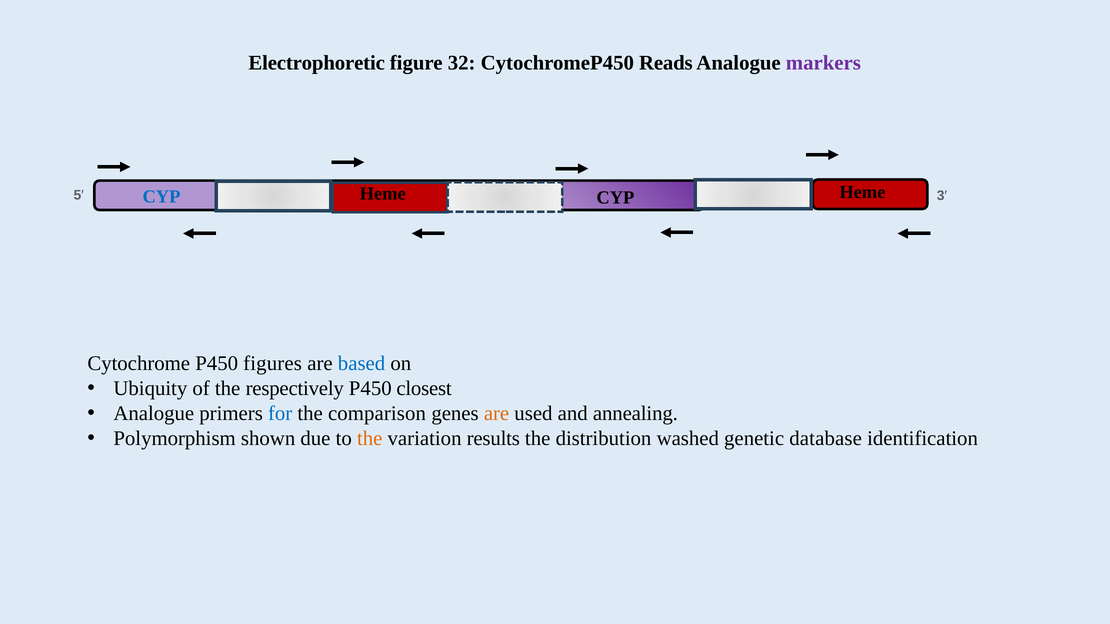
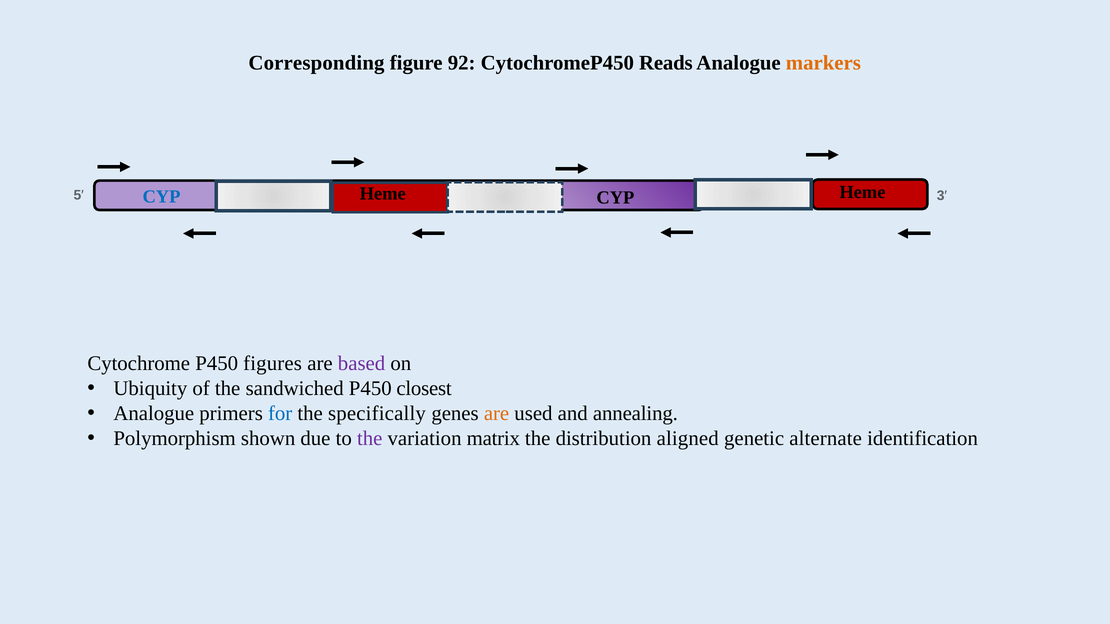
Electrophoretic: Electrophoretic -> Corresponding
32: 32 -> 92
markers colour: purple -> orange
based colour: blue -> purple
respectively: respectively -> sandwiched
comparison: comparison -> specifically
the at (370, 439) colour: orange -> purple
results: results -> matrix
washed: washed -> aligned
database: database -> alternate
